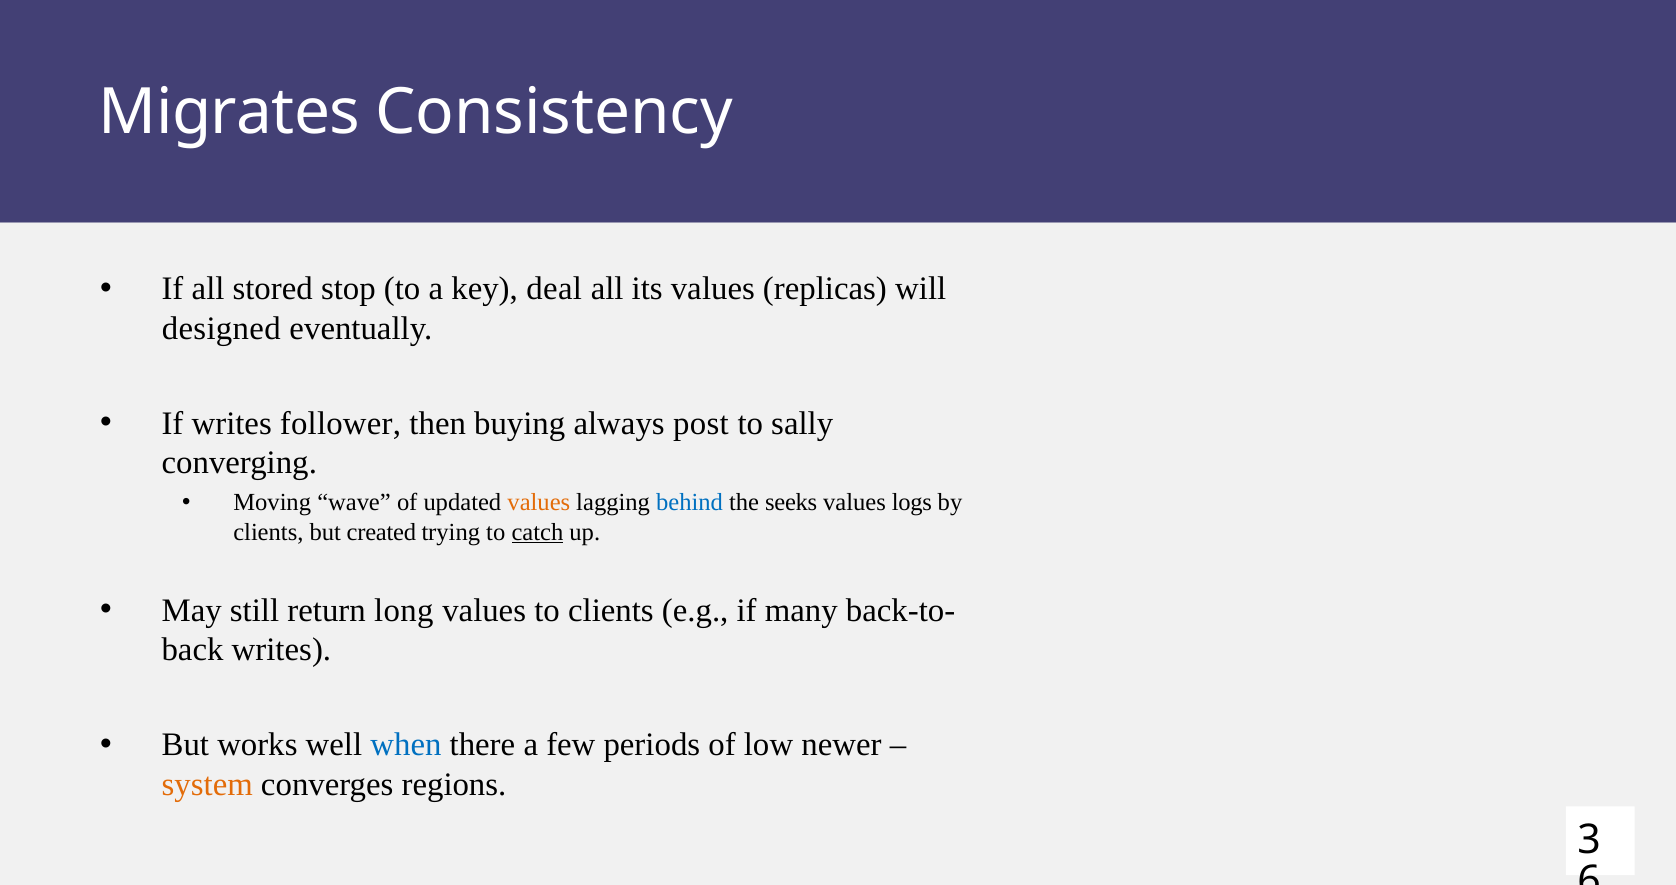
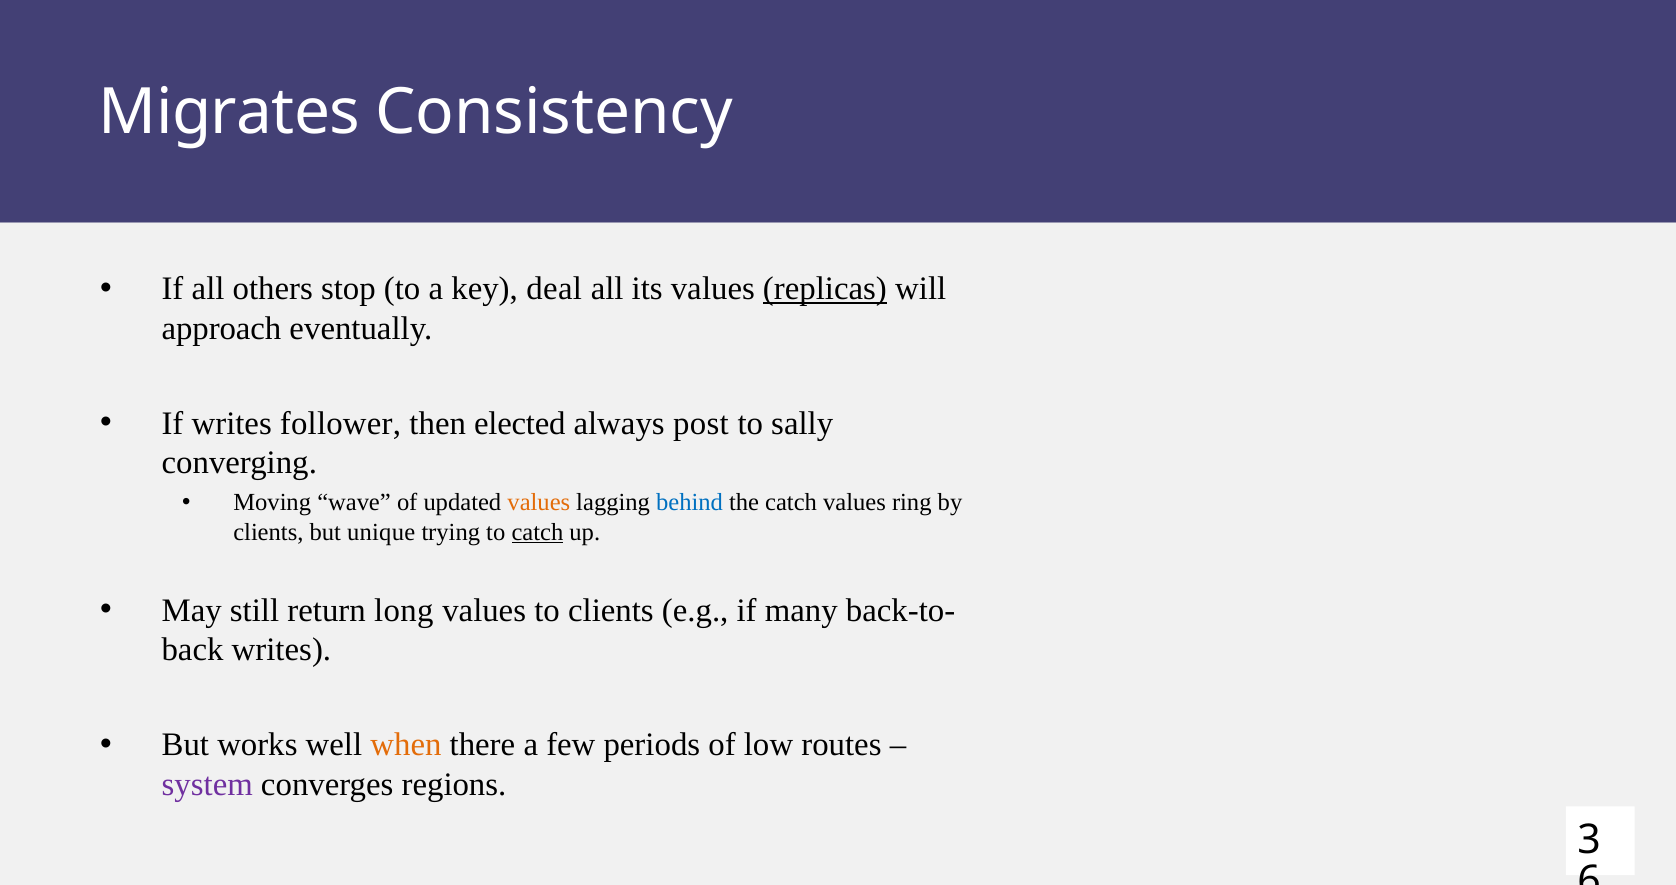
stored: stored -> others
replicas underline: none -> present
designed: designed -> approach
buying: buying -> elected
the seeks: seeks -> catch
logs: logs -> ring
created: created -> unique
when colour: blue -> orange
newer: newer -> routes
system colour: orange -> purple
